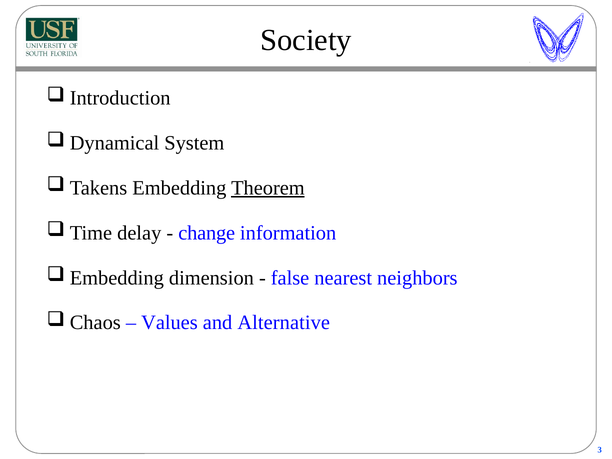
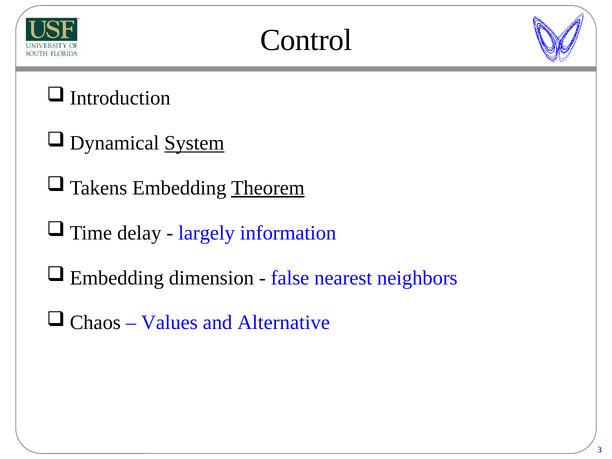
Society: Society -> Control
System underline: none -> present
change: change -> largely
